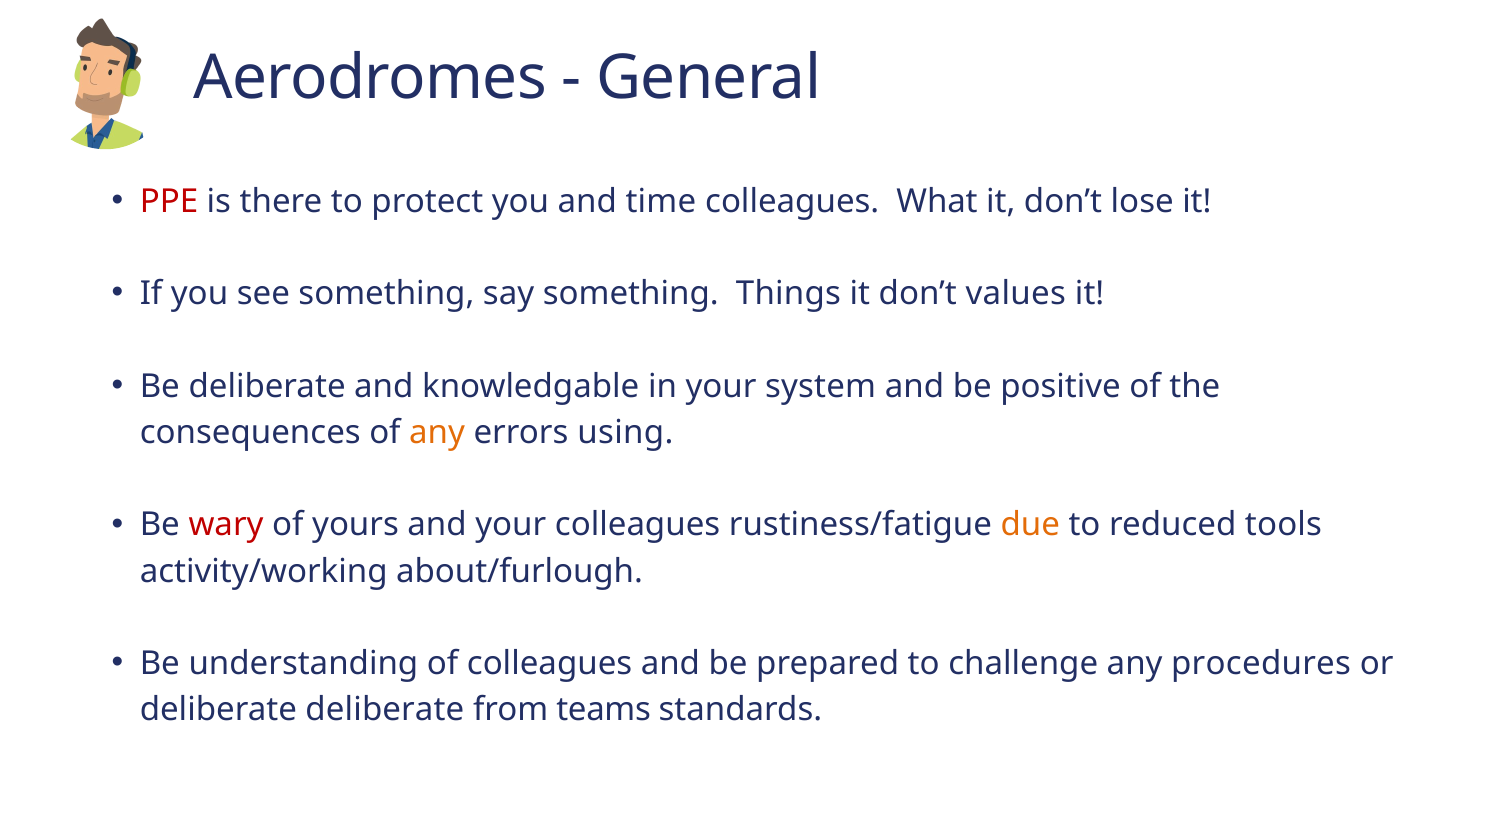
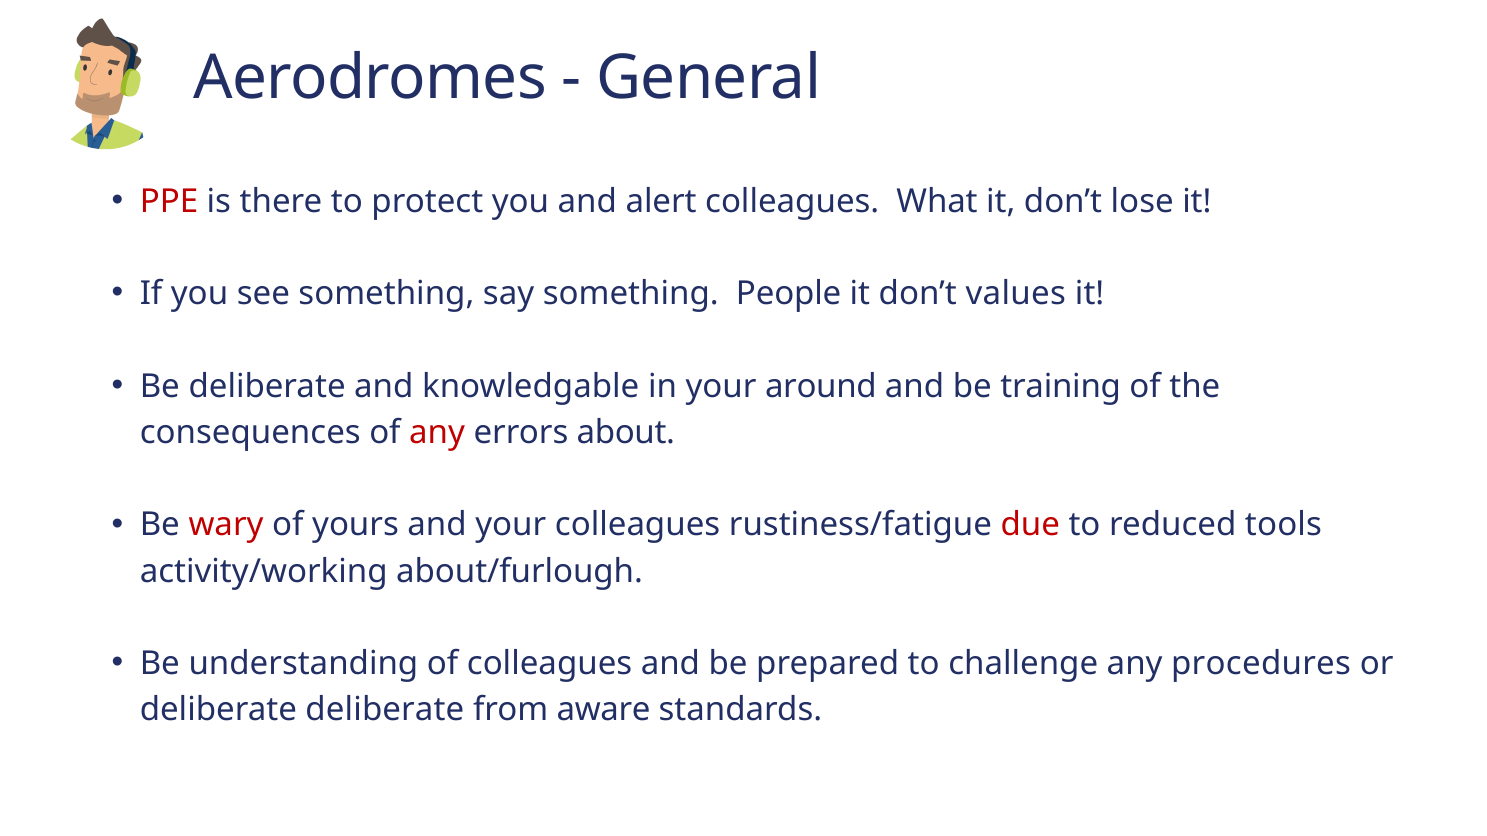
time: time -> alert
Things: Things -> People
system: system -> around
positive: positive -> training
any at (437, 433) colour: orange -> red
using: using -> about
due colour: orange -> red
teams: teams -> aware
